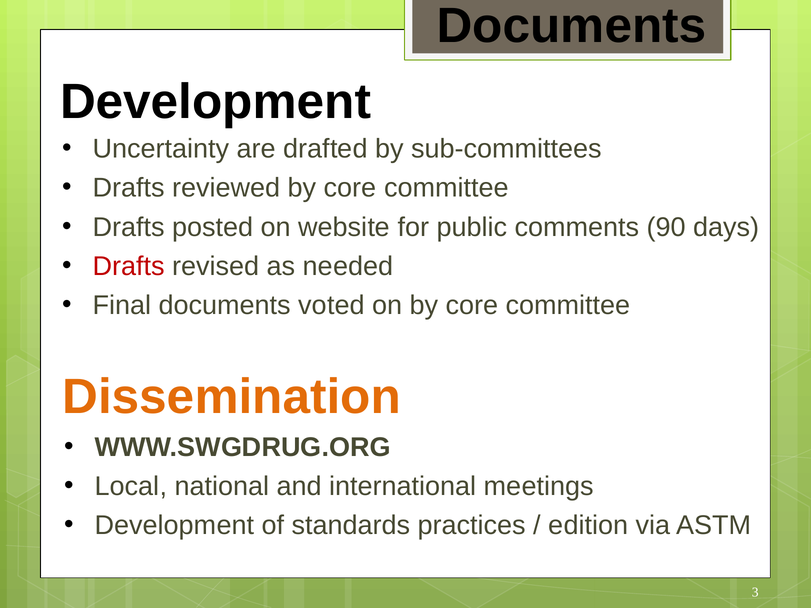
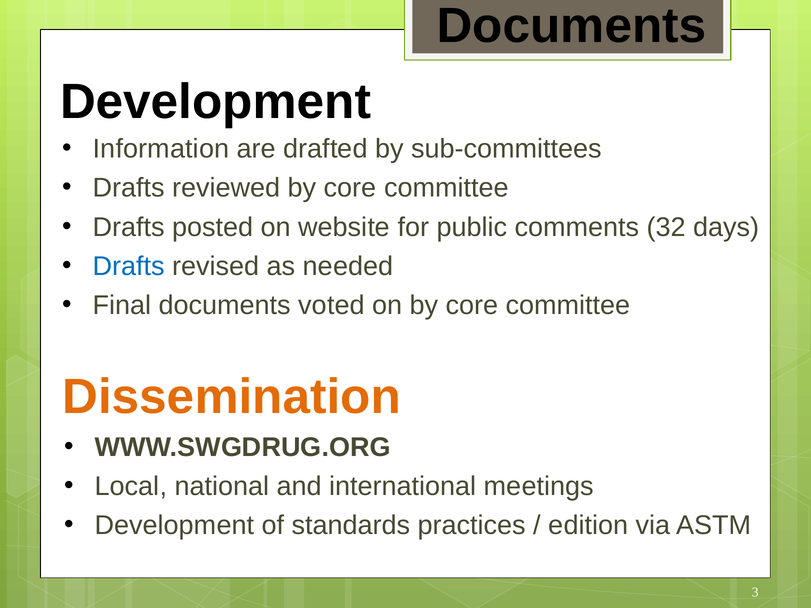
Uncertainty: Uncertainty -> Information
90: 90 -> 32
Drafts at (129, 266) colour: red -> blue
